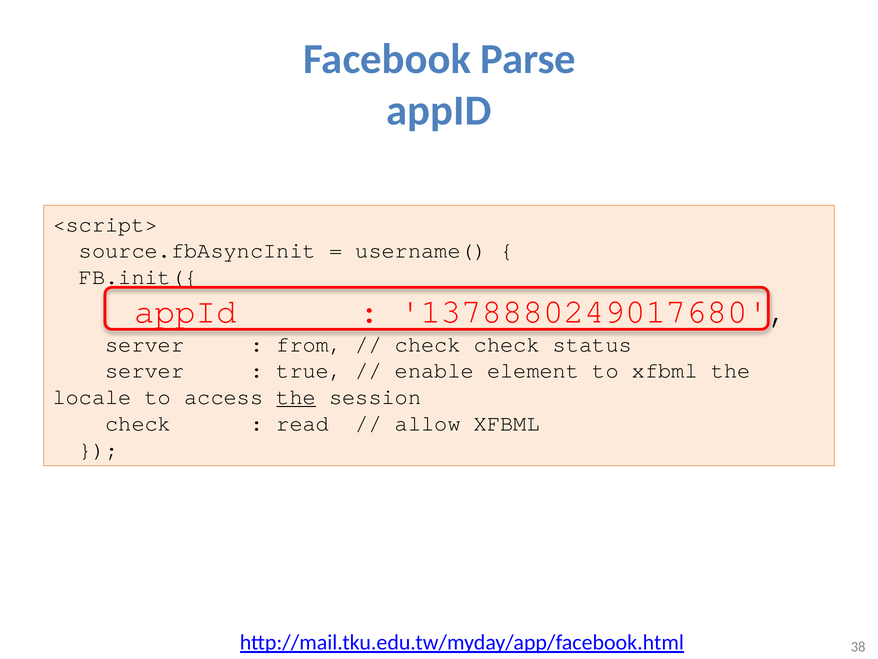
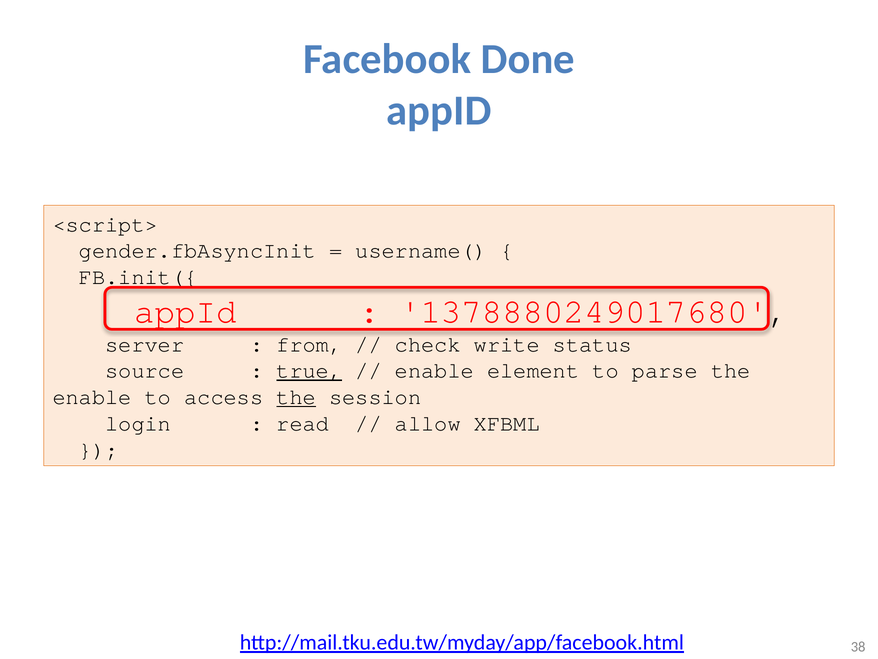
Parse: Parse -> Done
source.fbAsyncInit: source.fbAsyncInit -> gender.fbAsyncInit
check check: check -> write
server at (145, 370): server -> source
true underline: none -> present
to xfbml: xfbml -> parse
locale at (92, 397): locale -> enable
check at (138, 423): check -> login
